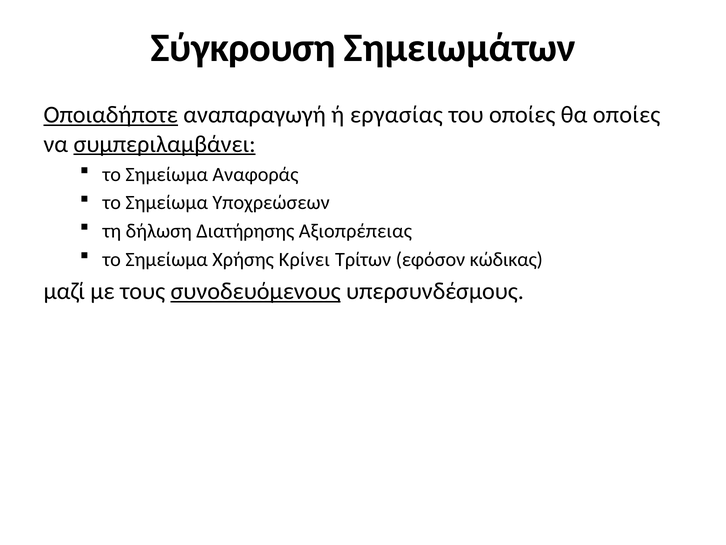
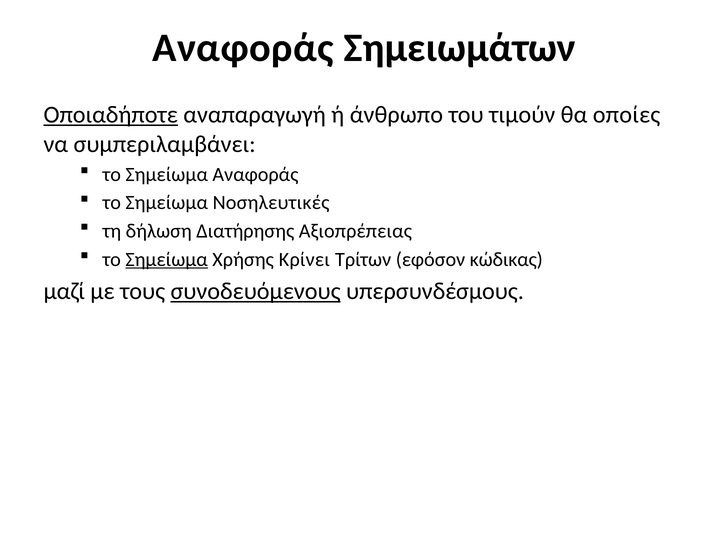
Σύγκρουση at (243, 48): Σύγκρουση -> Αναφοράς
εργασίας: εργασίας -> άνθρωπο
του οποίες: οποίες -> τιμούν
συμπεριλαμβάνει underline: present -> none
Υποχρεώσεων: Υποχρεώσεων -> Νοσηλευτικές
Σημείωμα at (167, 259) underline: none -> present
